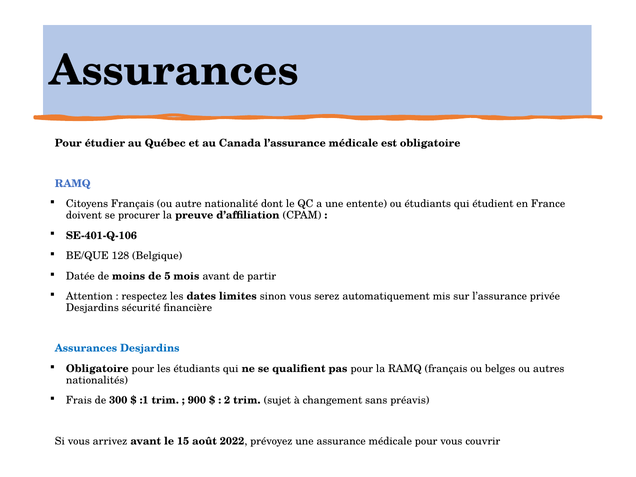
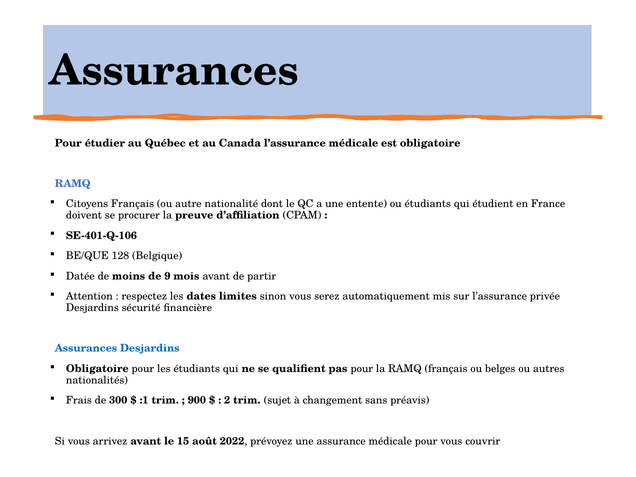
5: 5 -> 9
